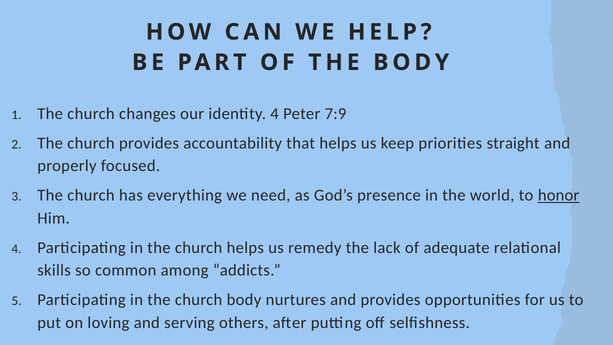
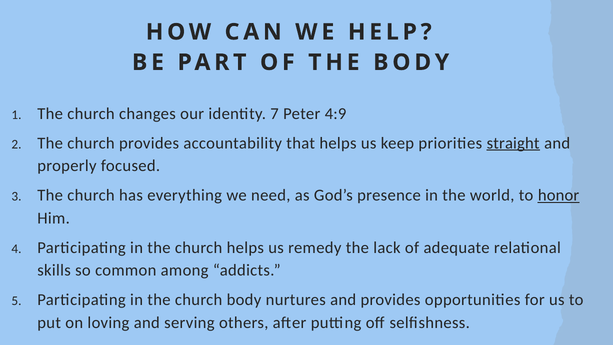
identity 4: 4 -> 7
7:9: 7:9 -> 4:9
straight underline: none -> present
